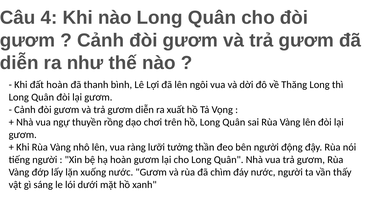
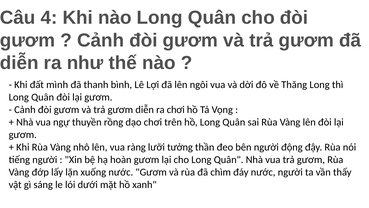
đất hoàn: hoàn -> mình
ra xuất: xuất -> chơi
